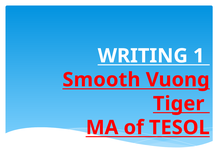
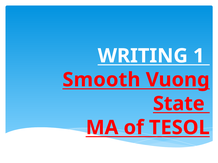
Tiger: Tiger -> State
